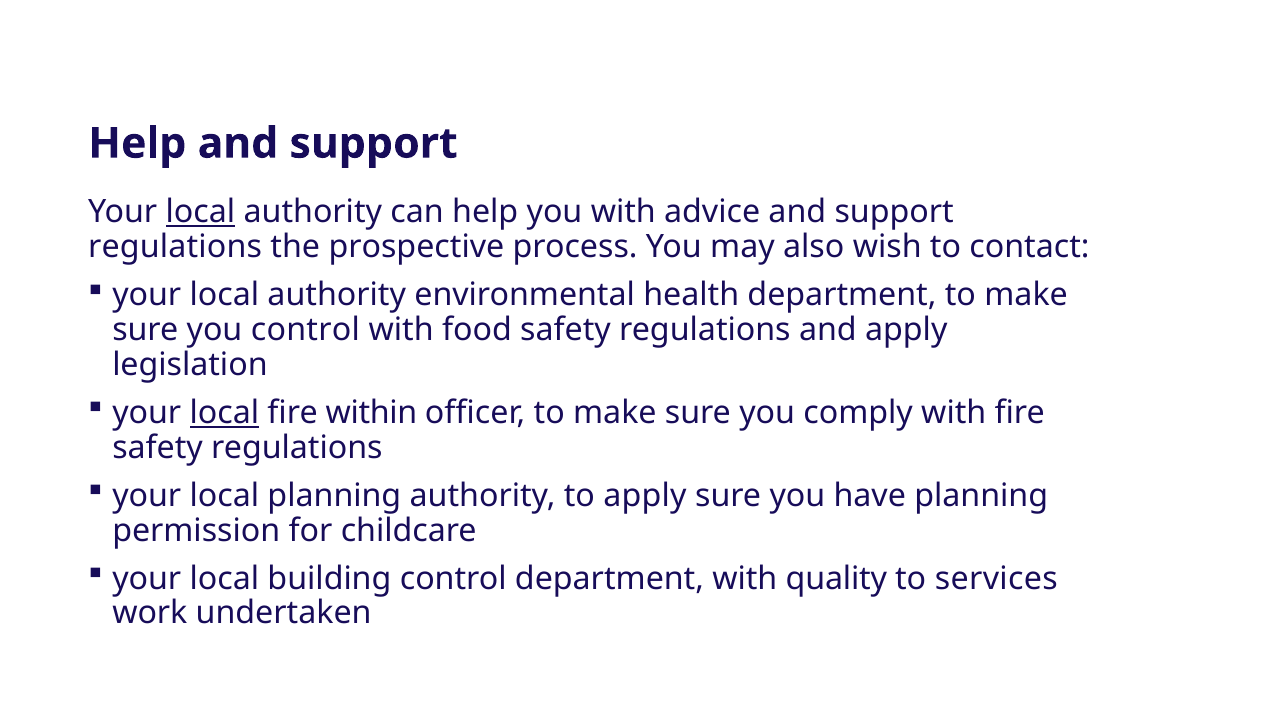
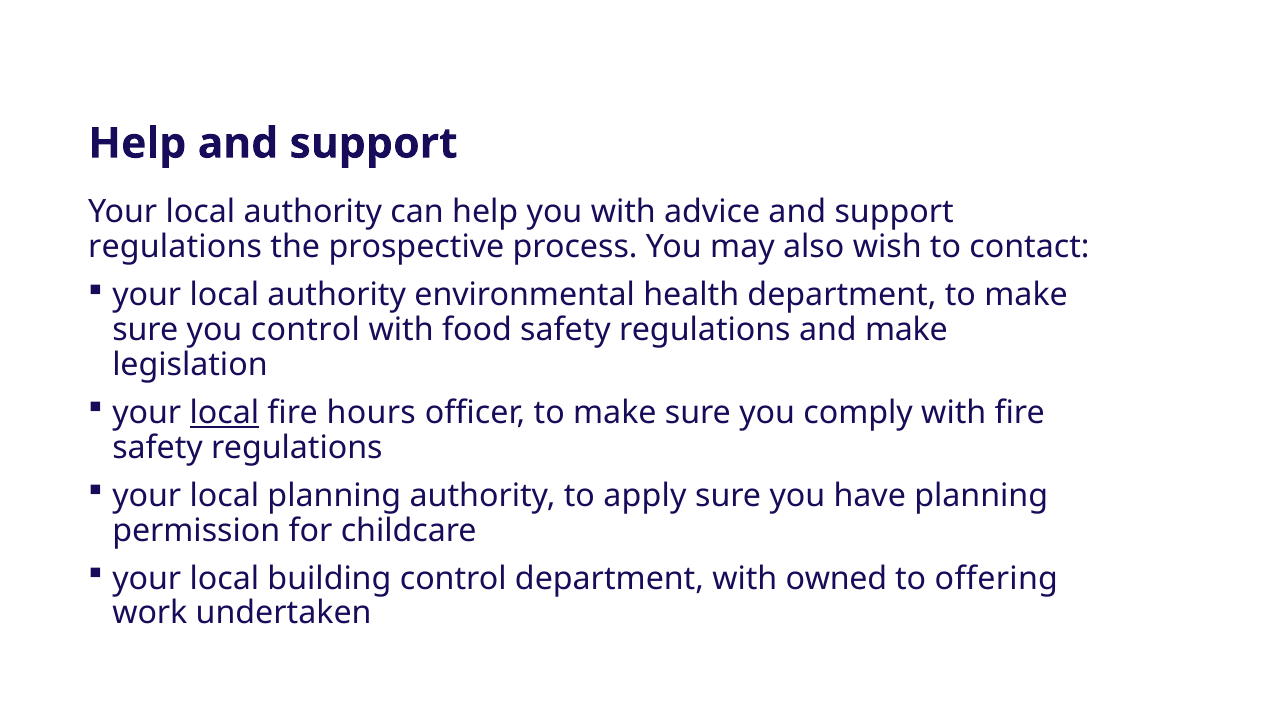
local at (200, 212) underline: present -> none
and apply: apply -> make
within: within -> hours
quality: quality -> owned
services: services -> offering
